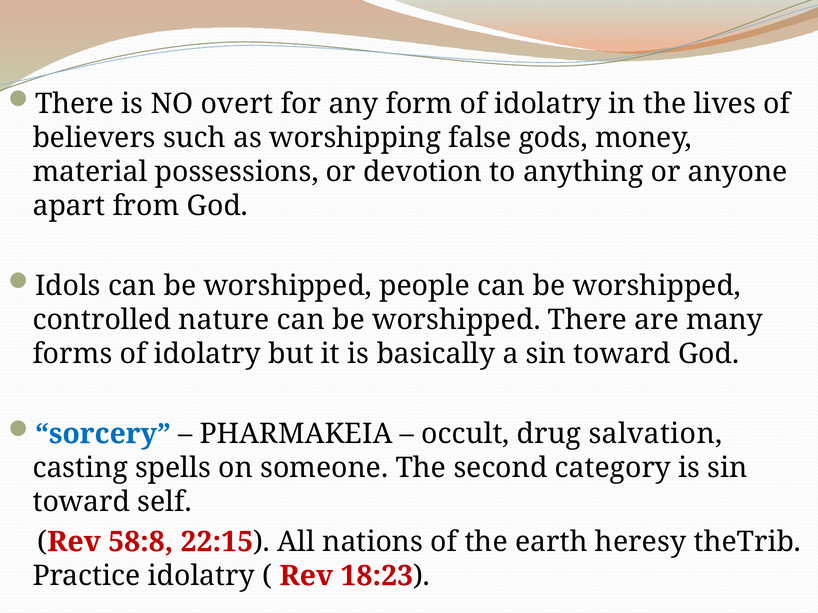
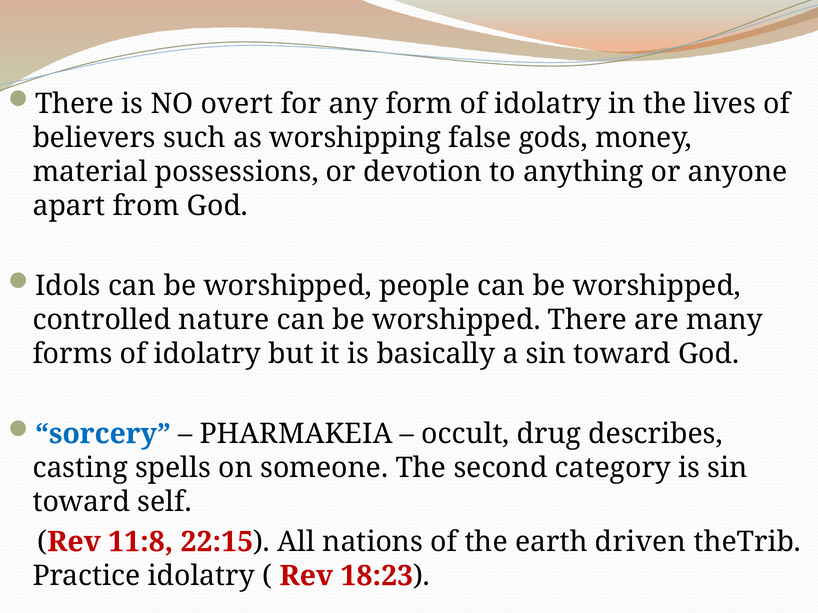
salvation: salvation -> describes
58:8: 58:8 -> 11:8
heresy: heresy -> driven
